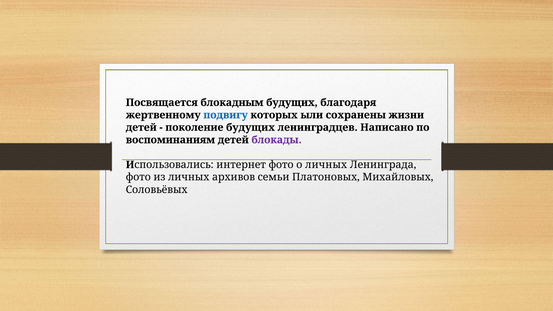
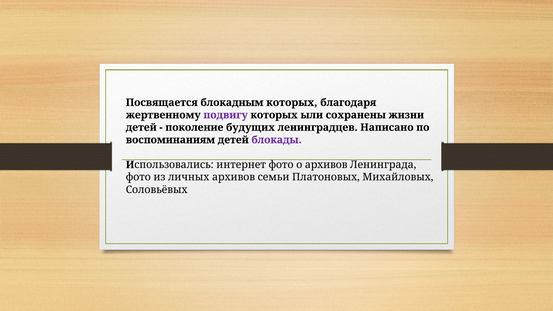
блокадным будущих: будущих -> которых
подвигу colour: blue -> purple
о личных: личных -> архивов
